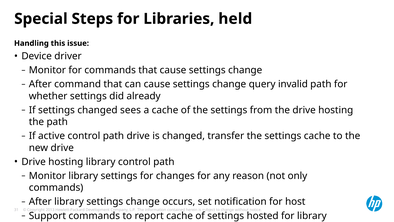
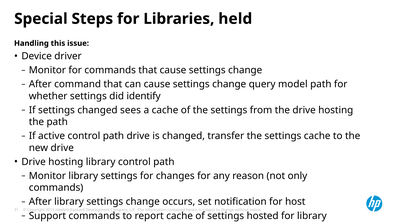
invalid: invalid -> model
already: already -> identify
